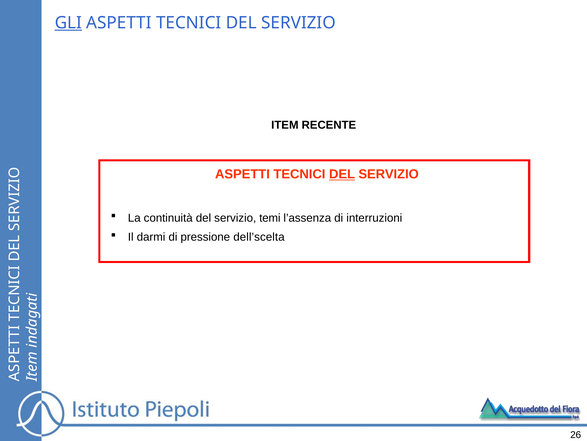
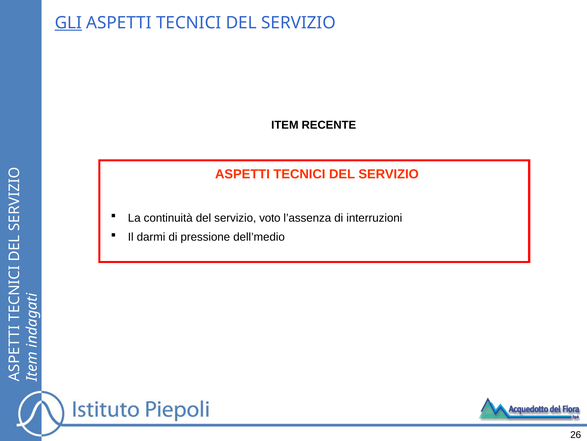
DEL at (342, 174) underline: present -> none
temi: temi -> voto
dell’scelta: dell’scelta -> dell’medio
